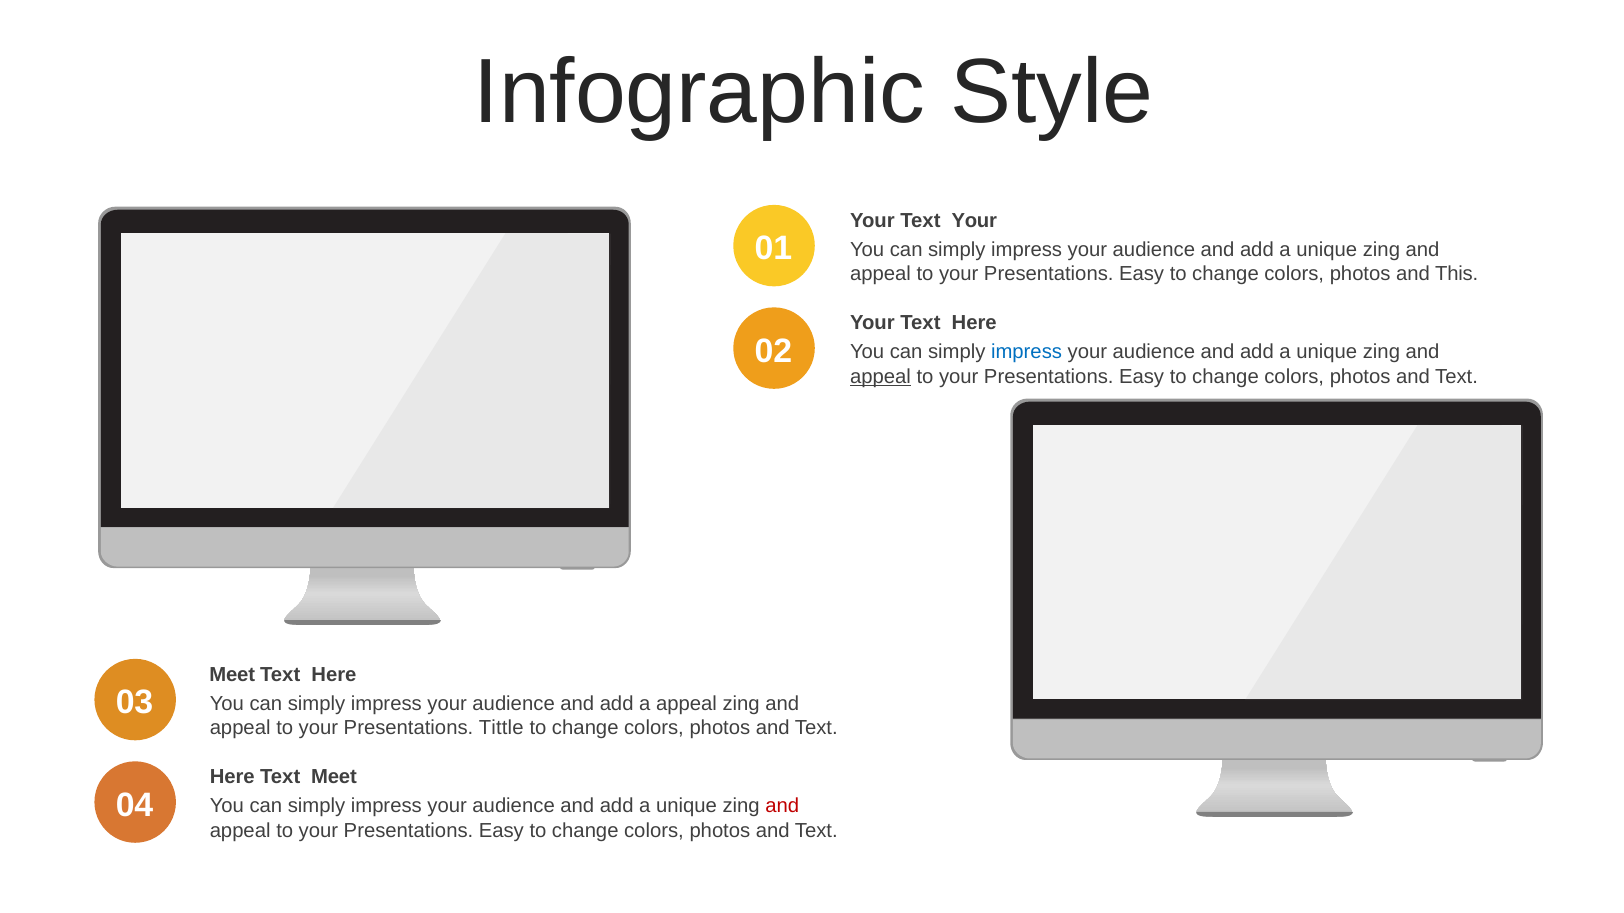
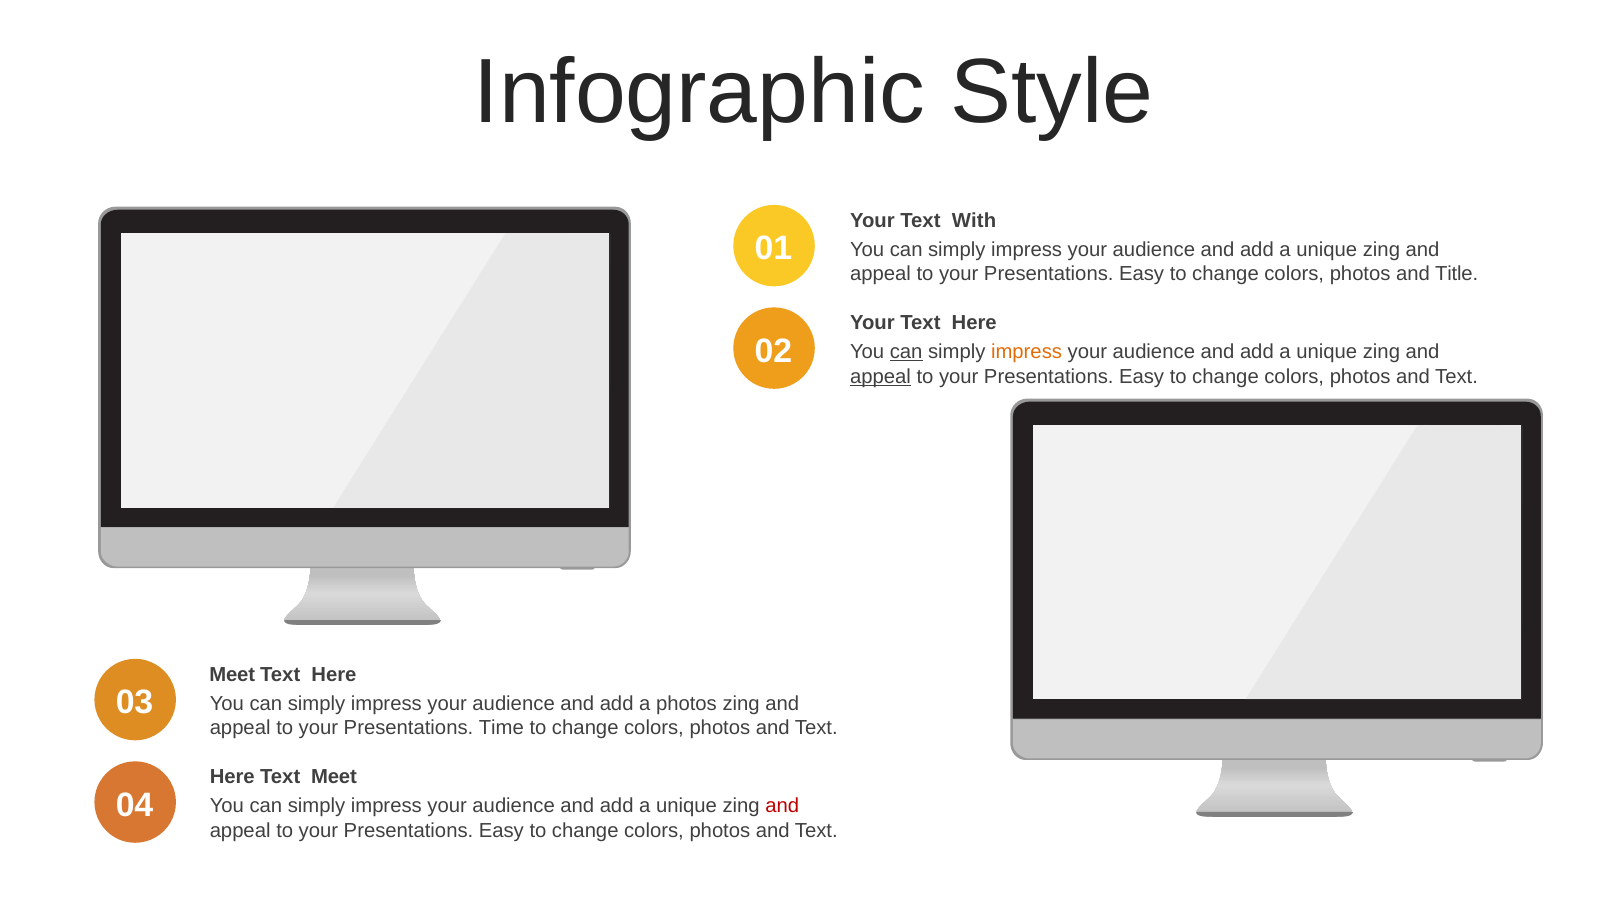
Your Text Your: Your -> With
This: This -> Title
can at (906, 352) underline: none -> present
impress at (1027, 352) colour: blue -> orange
a appeal: appeal -> photos
Tittle: Tittle -> Time
